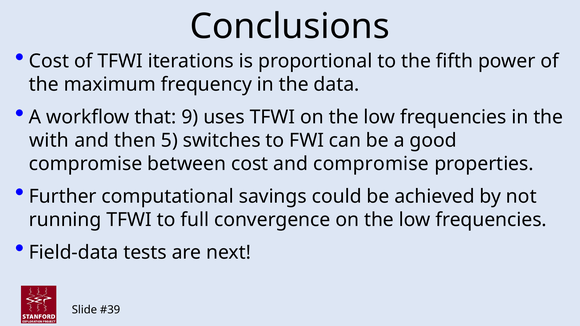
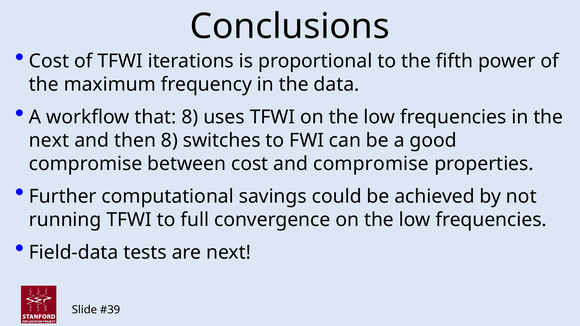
that 9: 9 -> 8
with at (49, 141): with -> next
then 5: 5 -> 8
